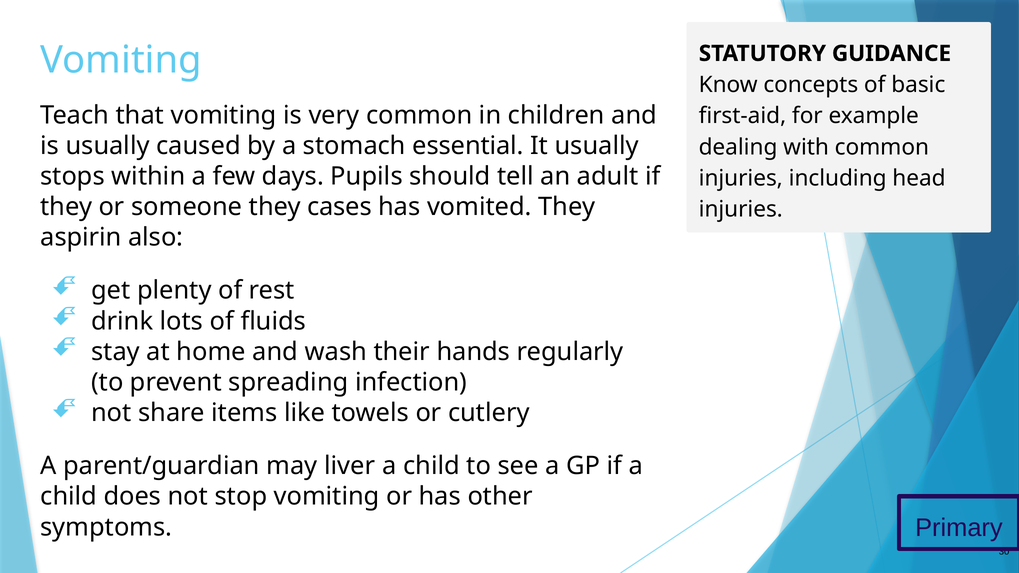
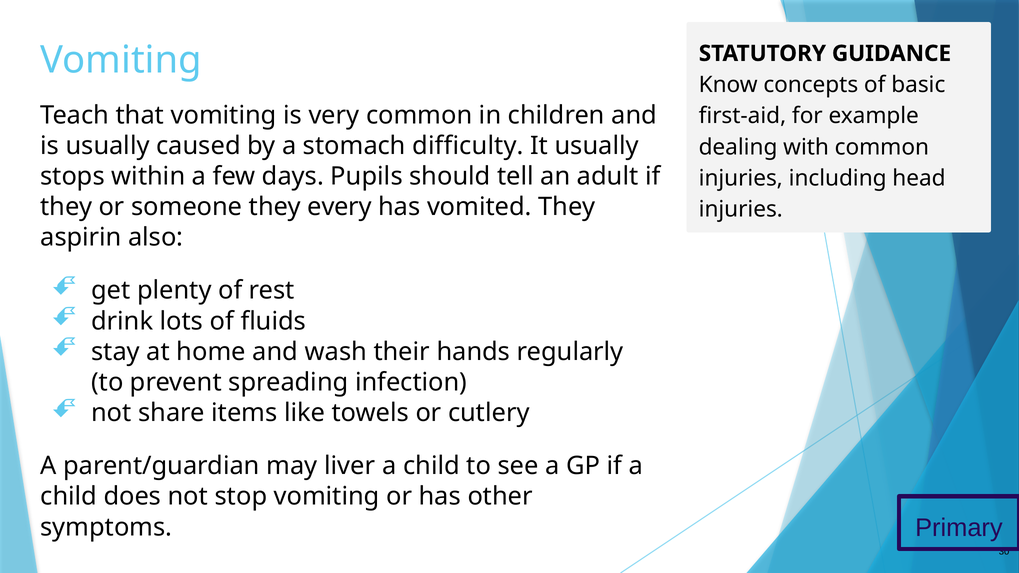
essential: essential -> difficulty
cases: cases -> every
